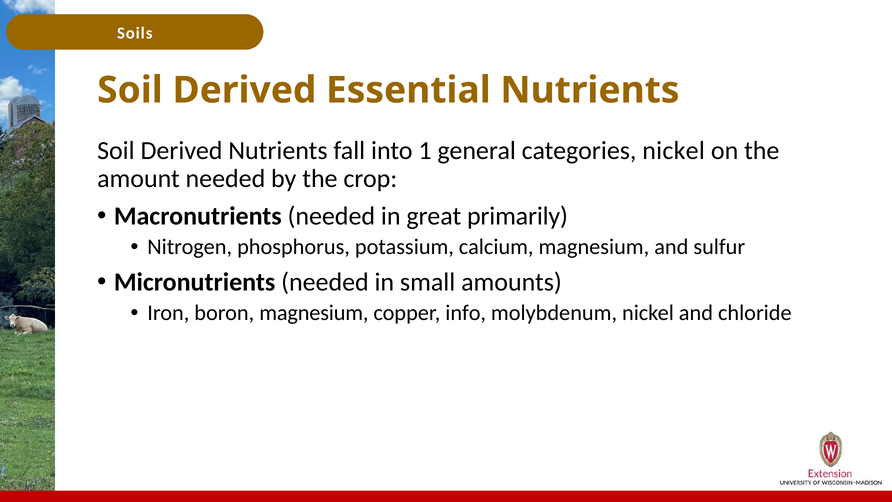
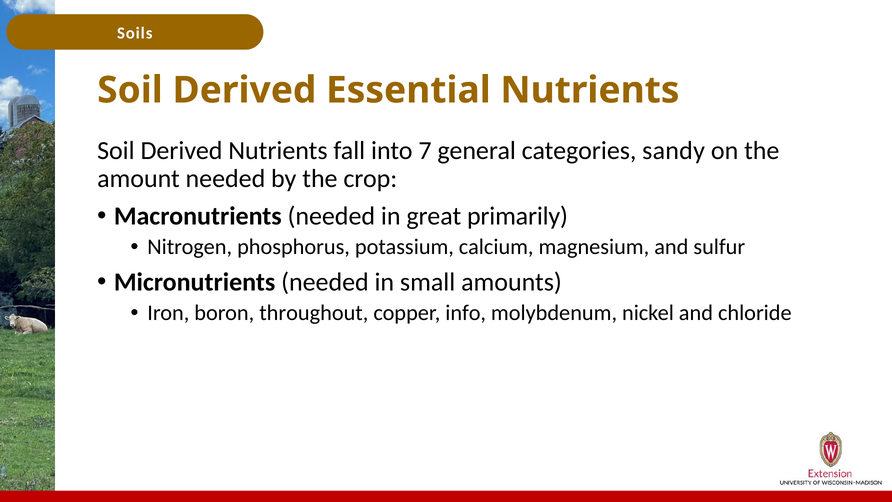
1: 1 -> 7
categories nickel: nickel -> sandy
boron magnesium: magnesium -> throughout
